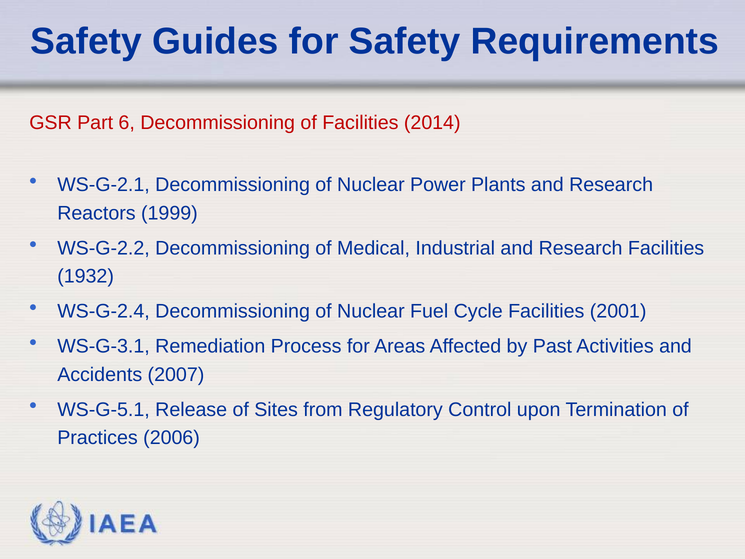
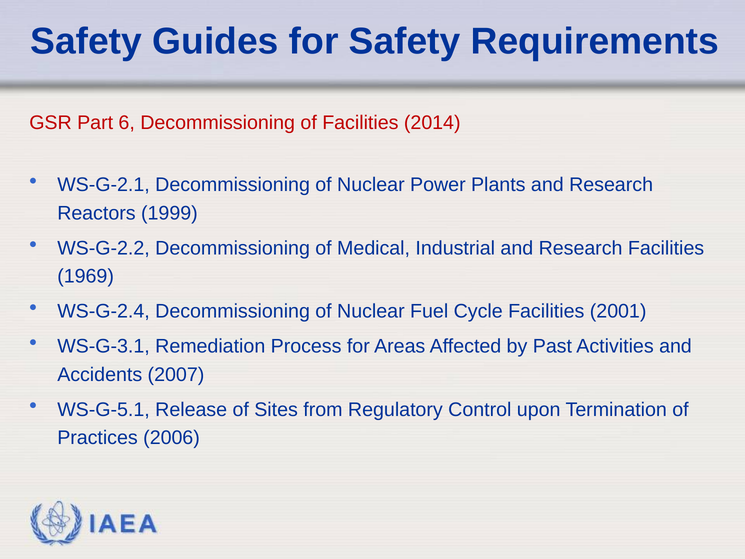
1932: 1932 -> 1969
